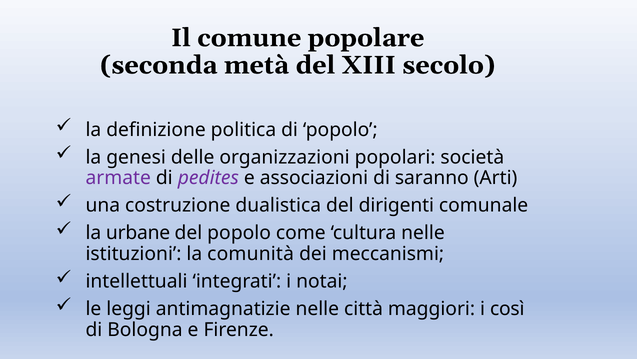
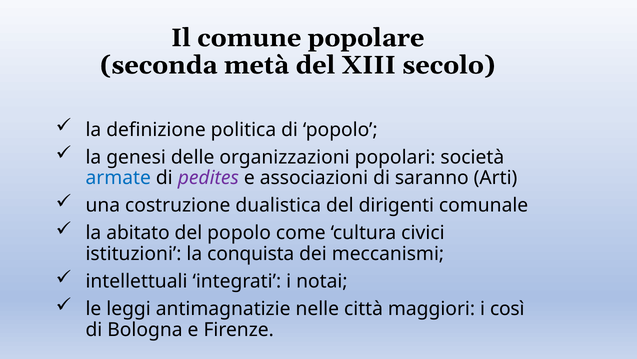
armate colour: purple -> blue
urbane: urbane -> abitato
cultura nelle: nelle -> civici
comunità: comunità -> conquista
